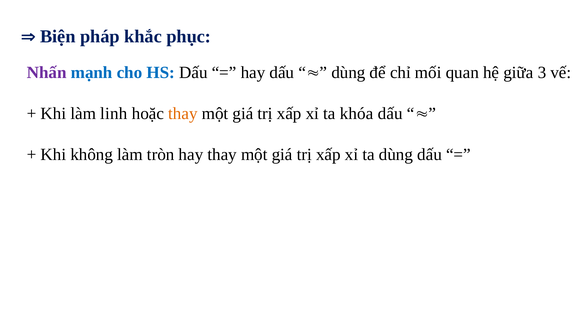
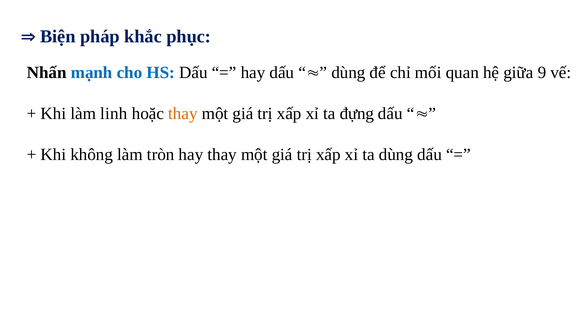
Nhấn colour: purple -> black
3: 3 -> 9
khóa: khóa -> đựng
